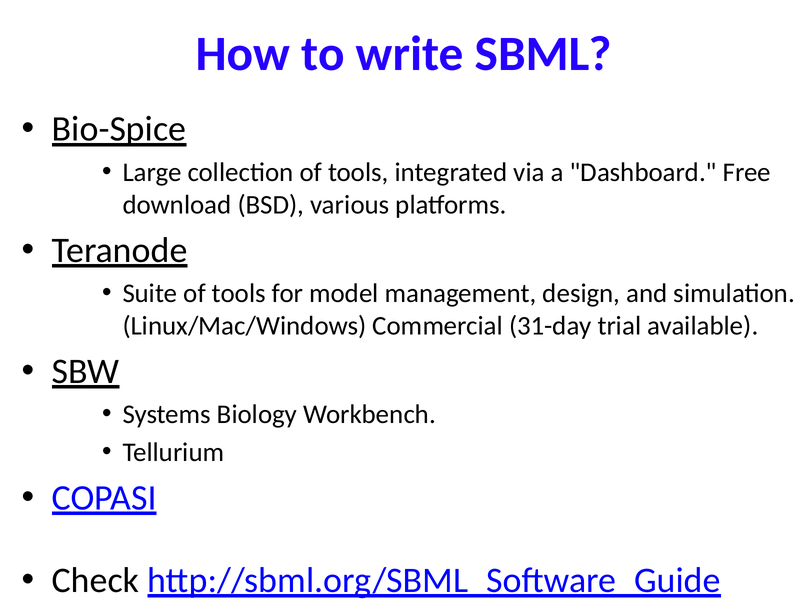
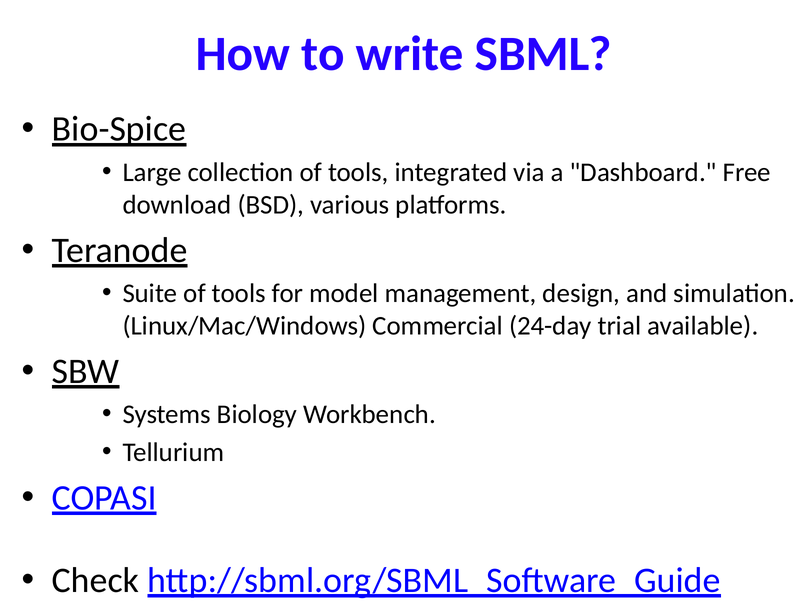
31-day: 31-day -> 24-day
